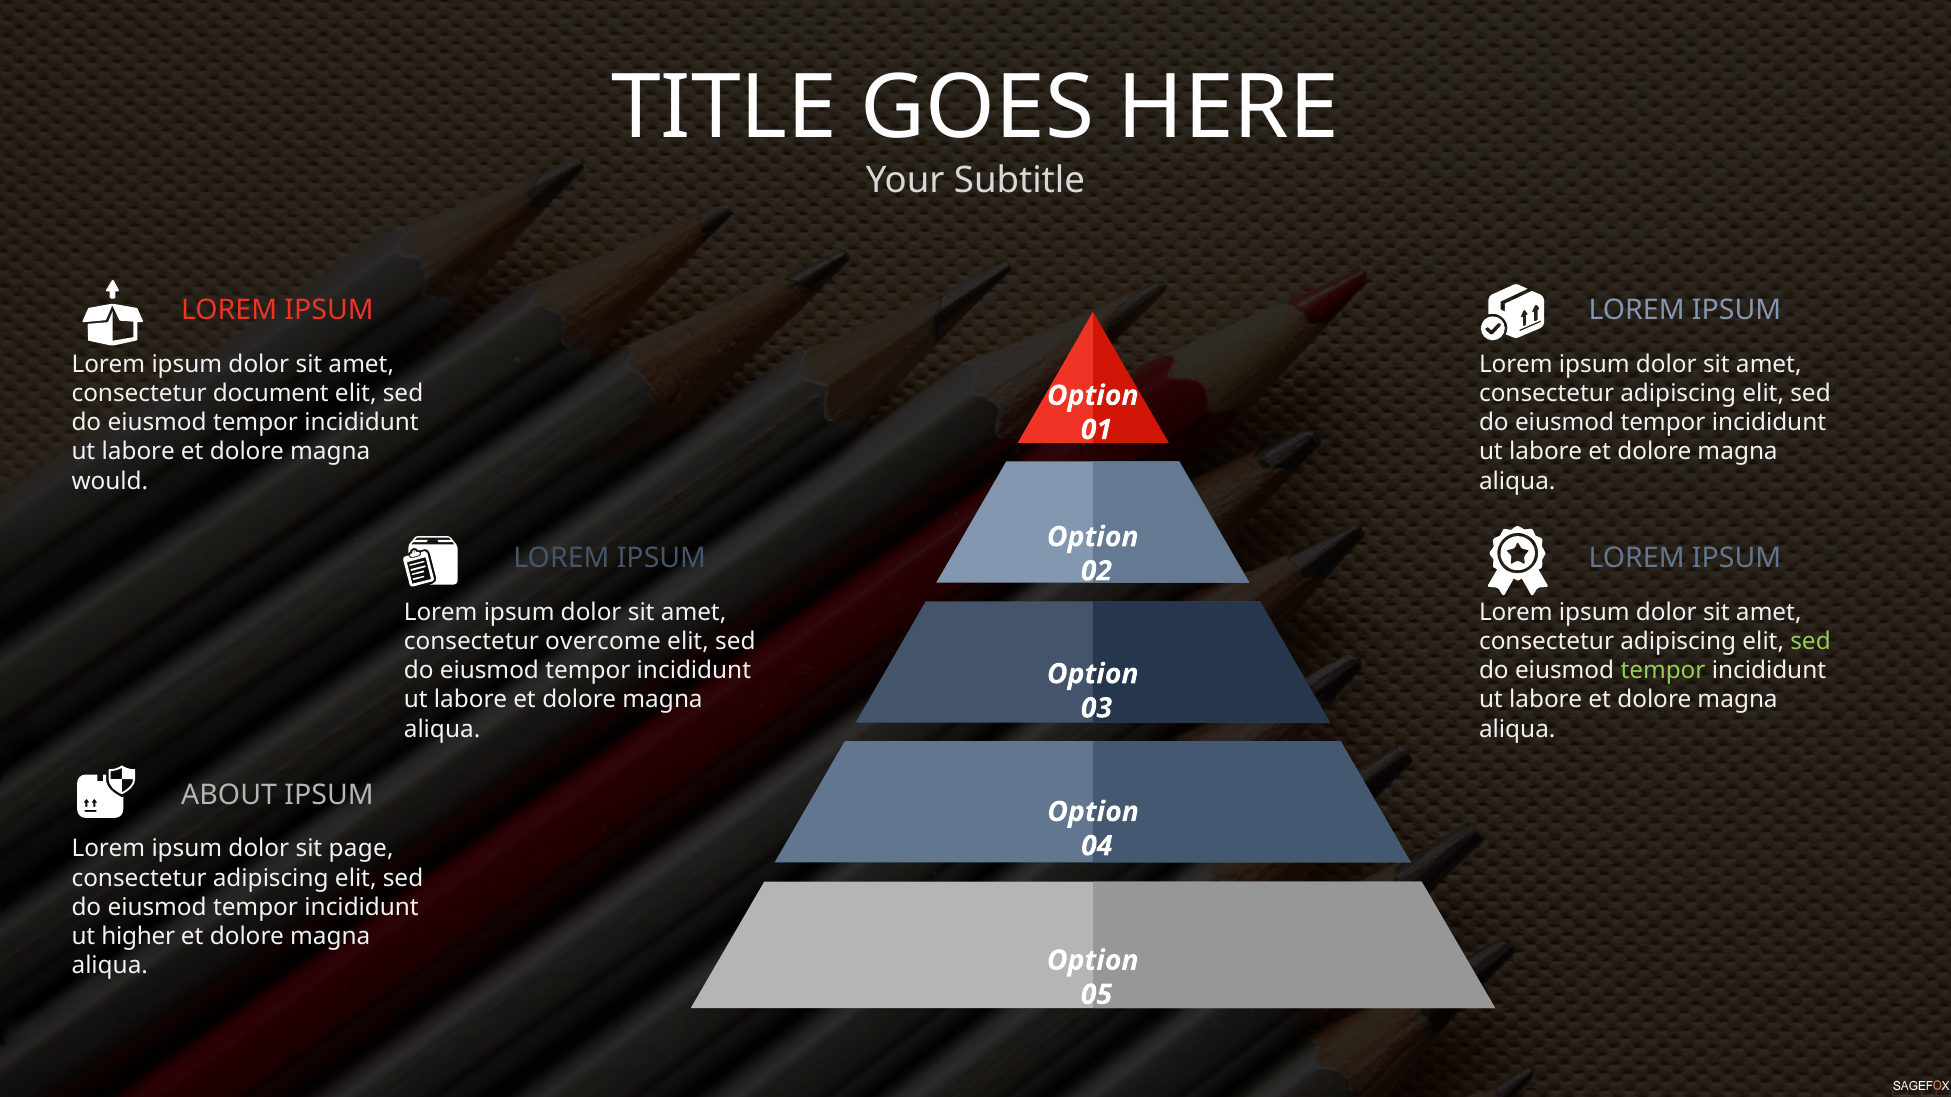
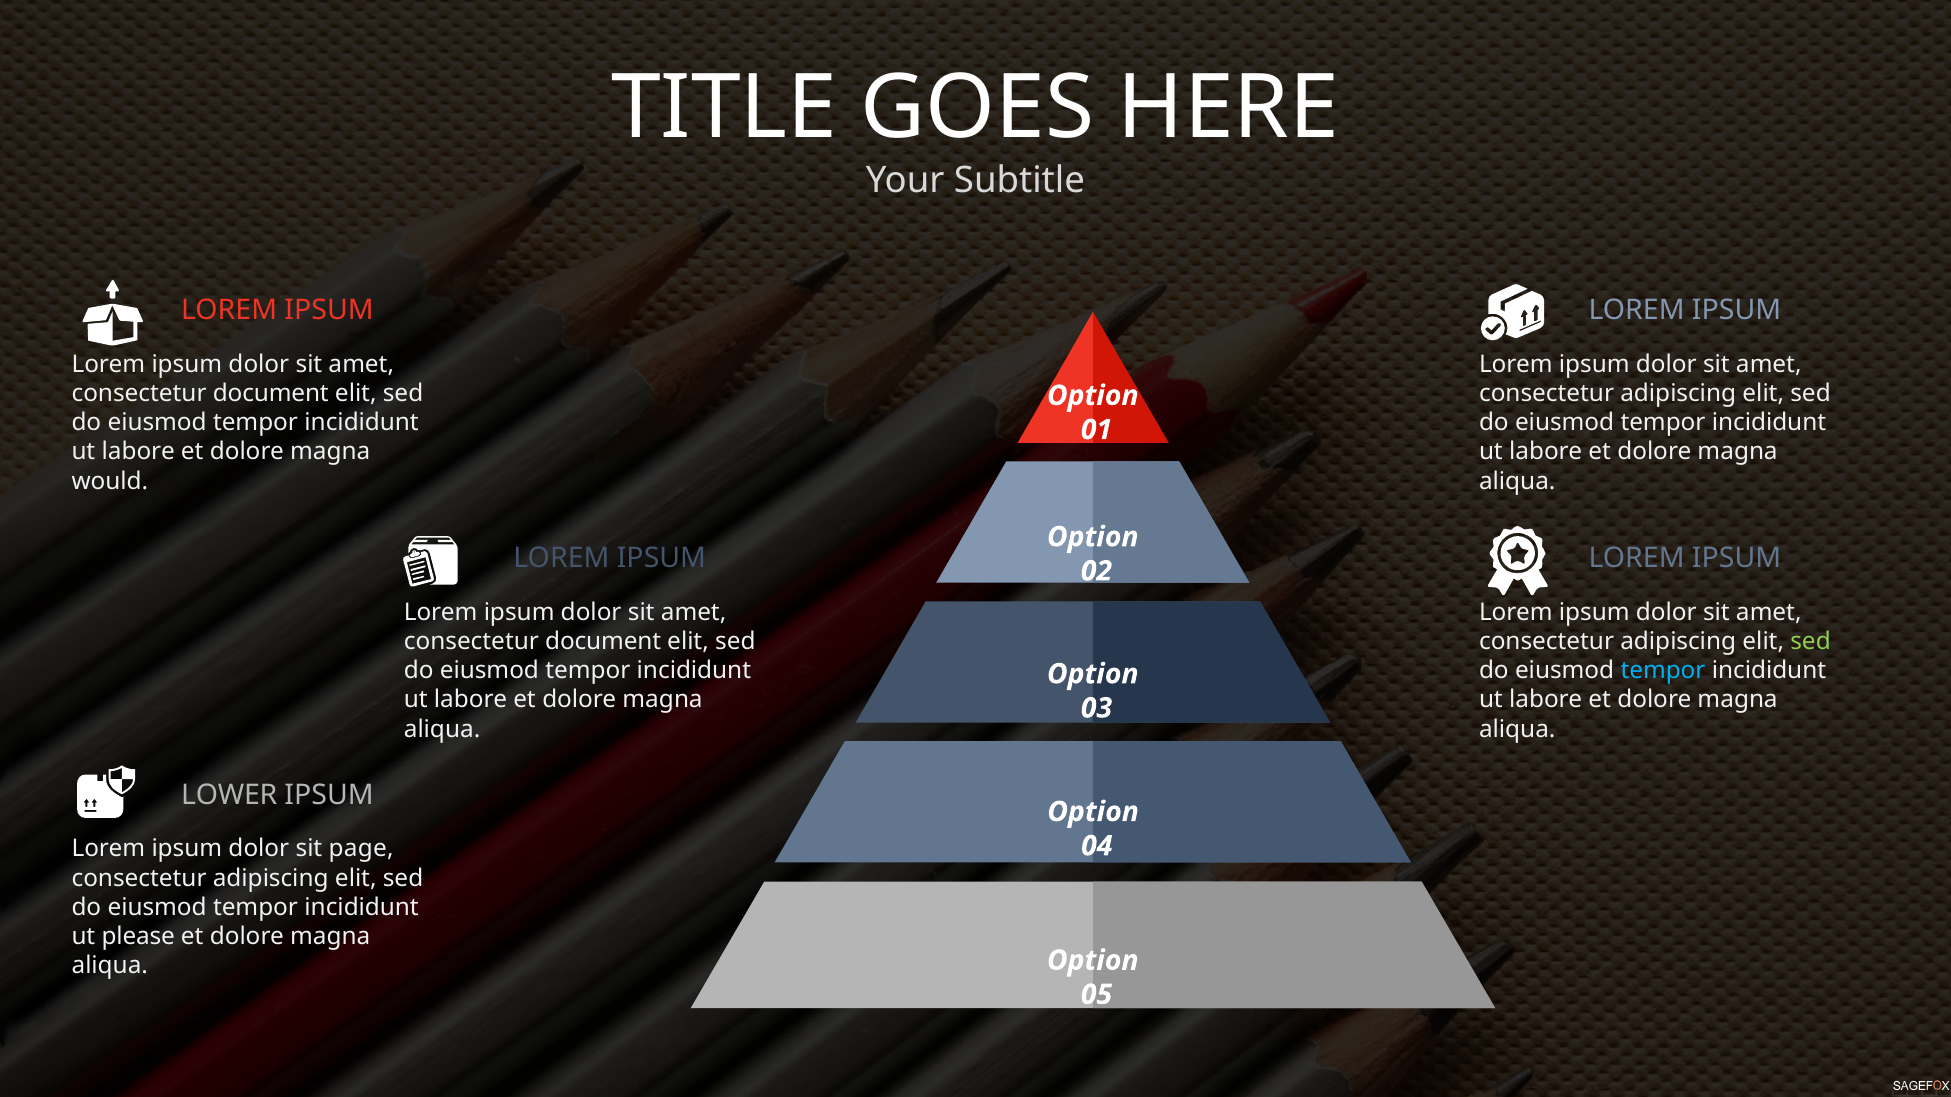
overcome at (603, 642): overcome -> document
tempor at (1663, 671) colour: light green -> light blue
ABOUT: ABOUT -> LOWER
higher: higher -> please
